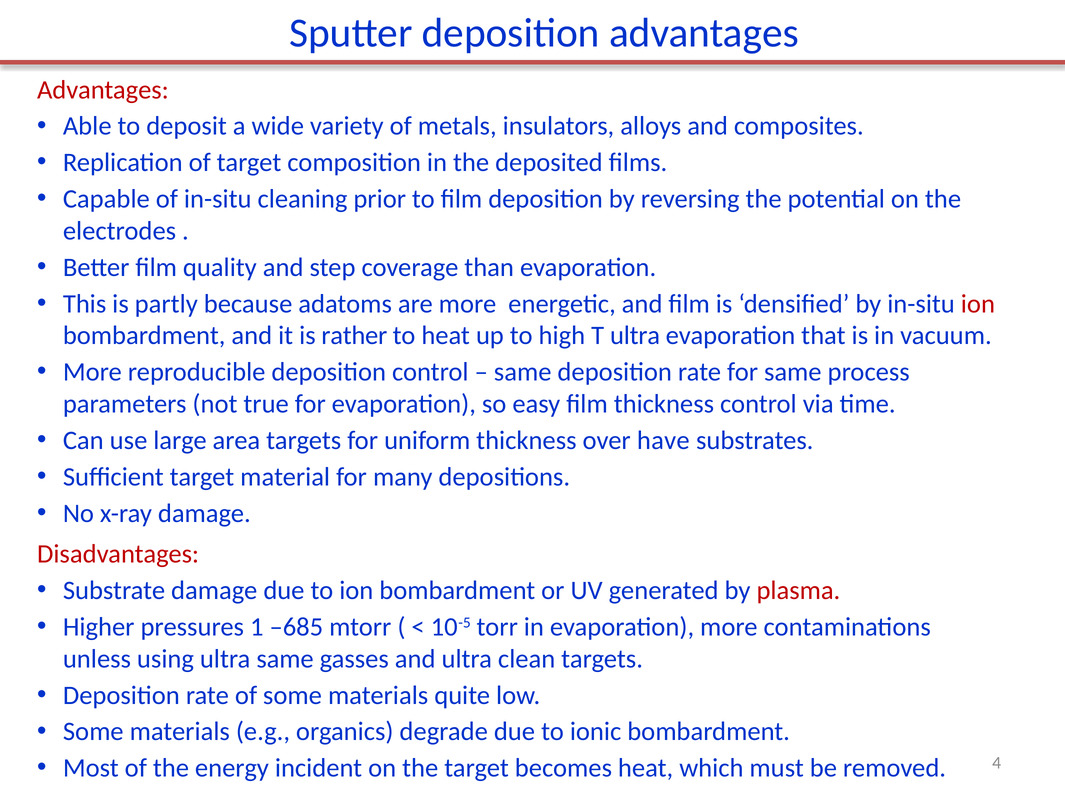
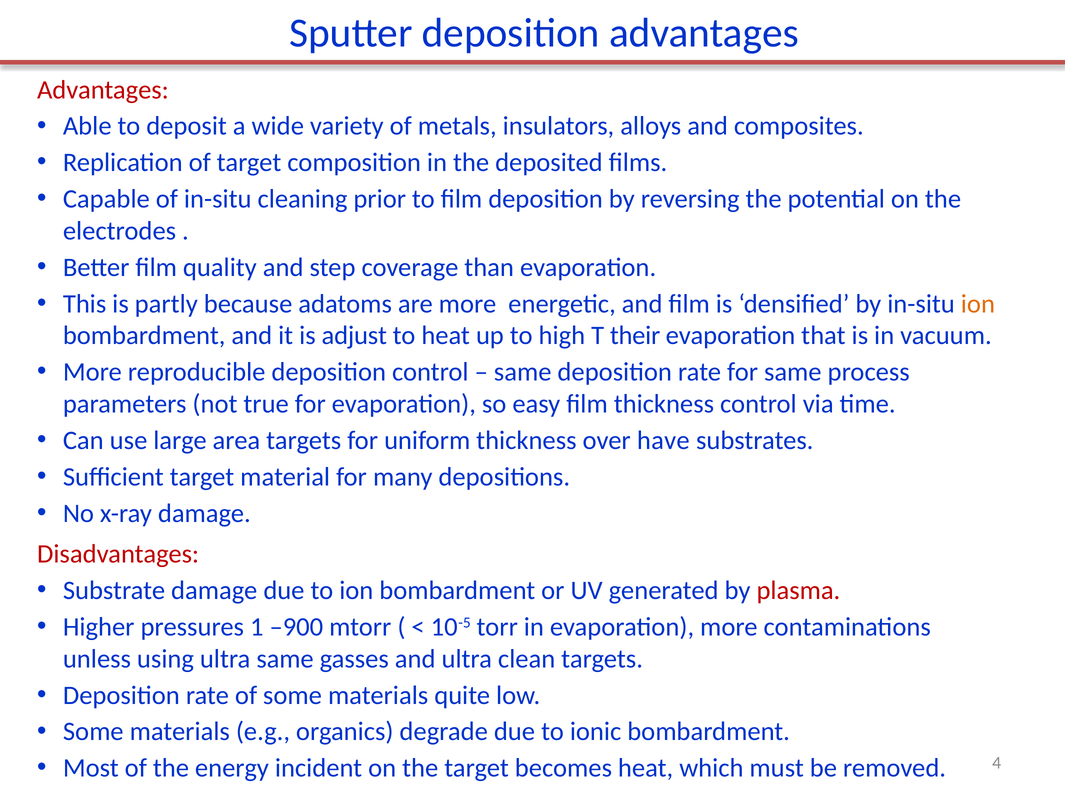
ion at (978, 304) colour: red -> orange
rather: rather -> adjust
T ultra: ultra -> their
–685: –685 -> –900
